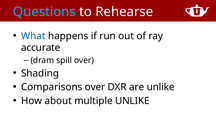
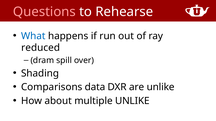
Questions colour: light blue -> pink
accurate: accurate -> reduced
Comparisons over: over -> data
